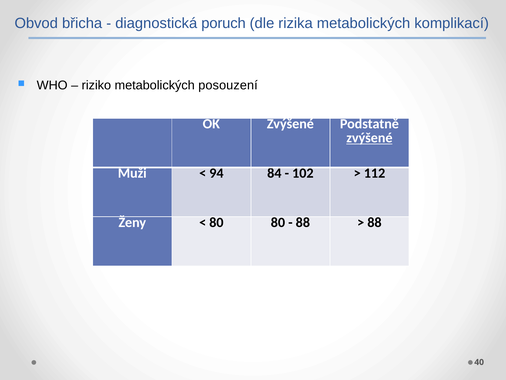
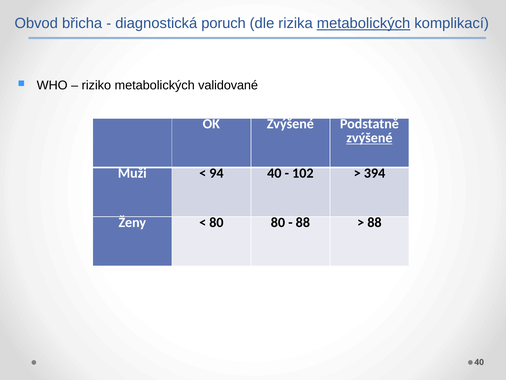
metabolických at (364, 23) underline: none -> present
posouzení: posouzení -> validované
94 84: 84 -> 40
112: 112 -> 394
